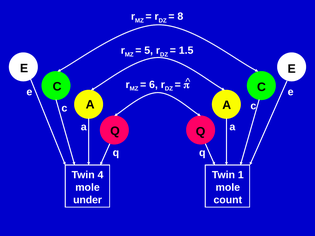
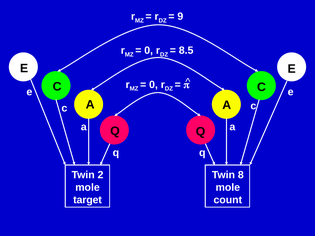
8: 8 -> 9
5 at (149, 51): 5 -> 0
1.5: 1.5 -> 8.5
6 at (153, 85): 6 -> 0
4: 4 -> 2
1: 1 -> 8
under: under -> target
